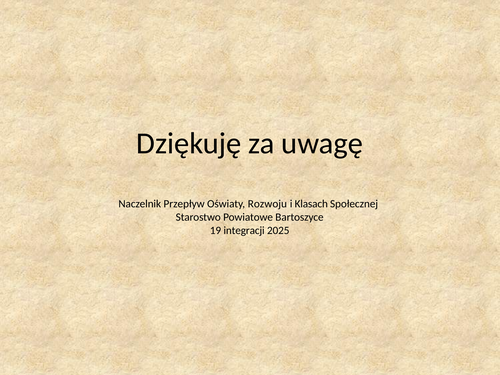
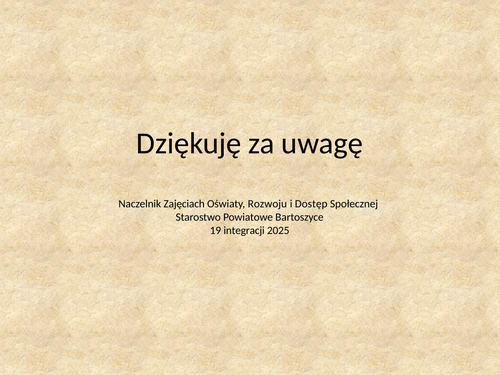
Przepływ: Przepływ -> Zajęciach
Klasach: Klasach -> Dostęp
